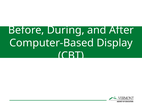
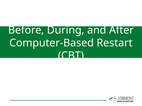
Display: Display -> Restart
